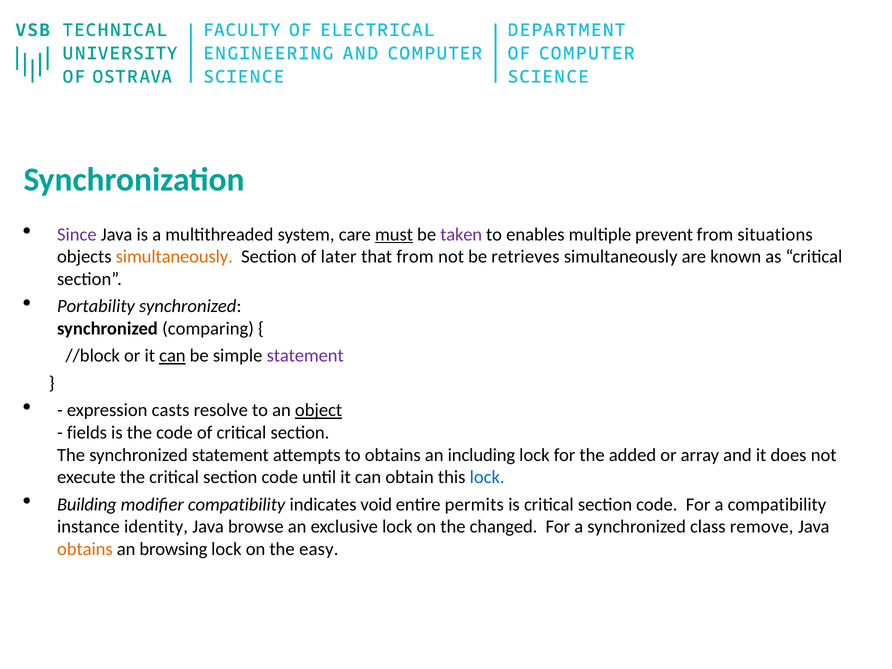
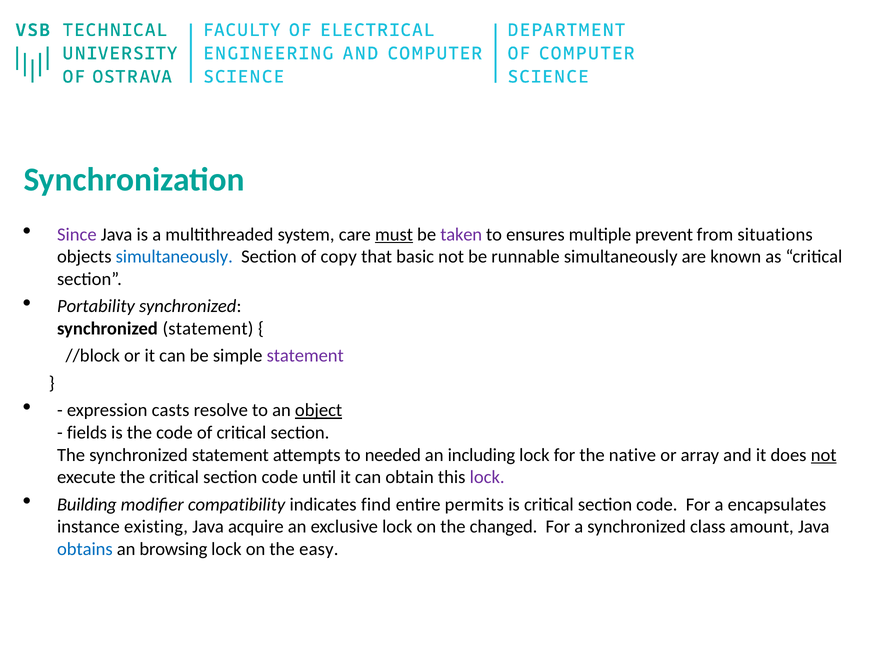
enables: enables -> ensures
simultaneously at (174, 257) colour: orange -> blue
later: later -> copy
that from: from -> basic
retrieves: retrieves -> runnable
comparing at (208, 329): comparing -> statement
can at (172, 356) underline: present -> none
to obtains: obtains -> needed
added: added -> native
not at (824, 455) underline: none -> present
lock at (487, 477) colour: blue -> purple
void: void -> find
a compatibility: compatibility -> encapsulates
identity: identity -> existing
browse: browse -> acquire
remove: remove -> amount
obtains at (85, 549) colour: orange -> blue
